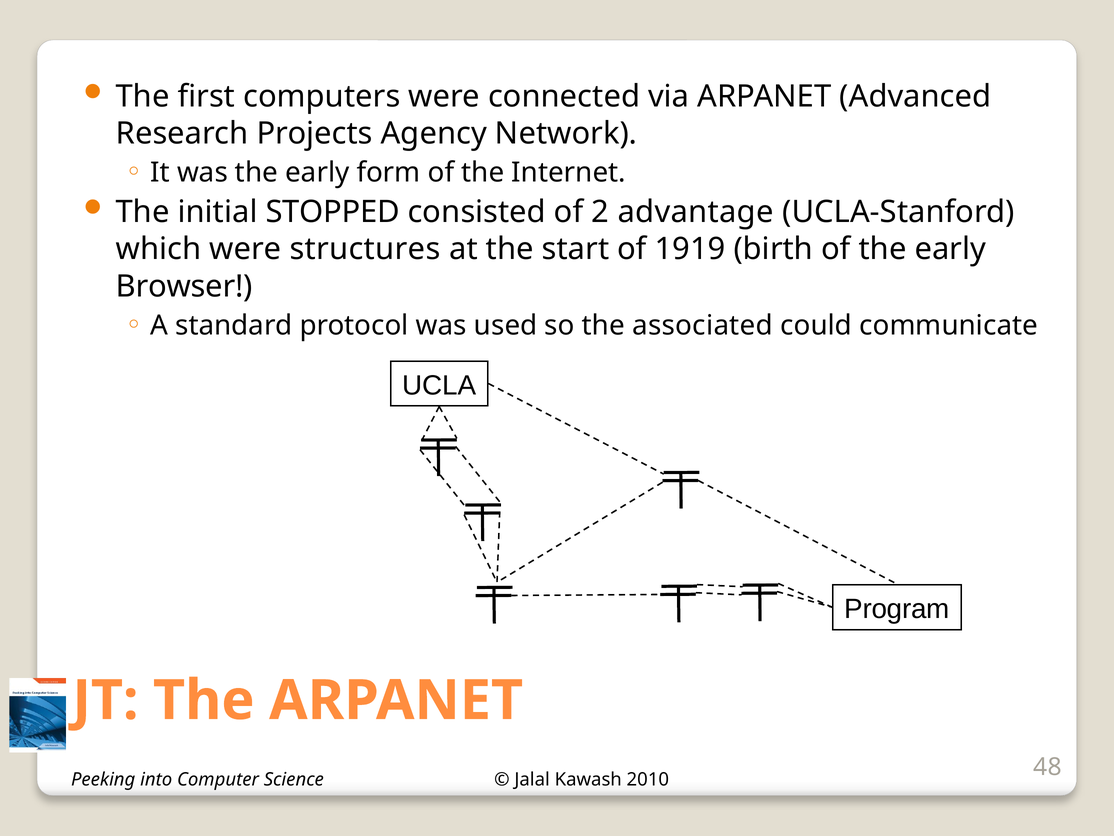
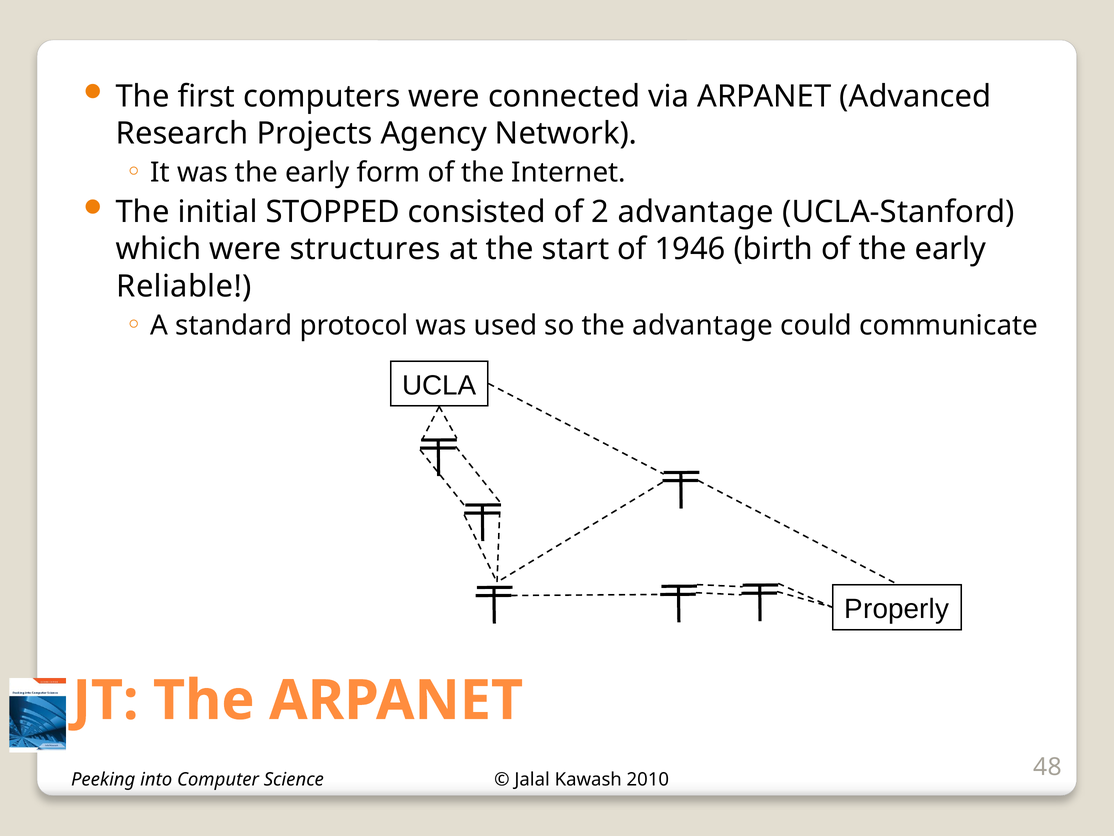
1919: 1919 -> 1946
Browser: Browser -> Reliable
the associated: associated -> advantage
Program: Program -> Properly
